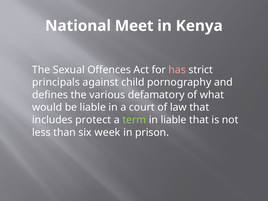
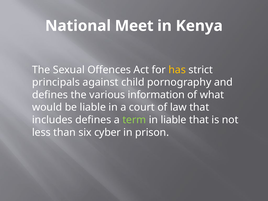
has colour: pink -> yellow
defamatory: defamatory -> information
includes protect: protect -> defines
week: week -> cyber
